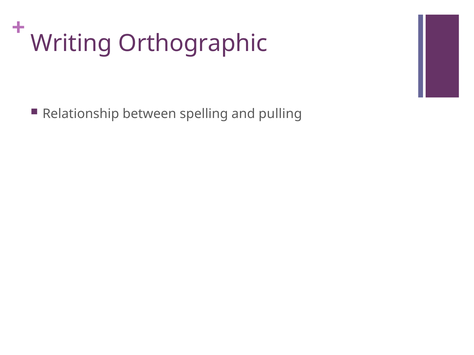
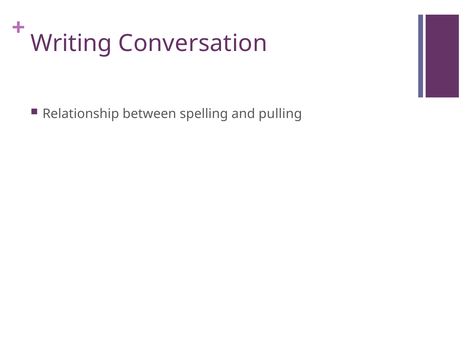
Orthographic: Orthographic -> Conversation
